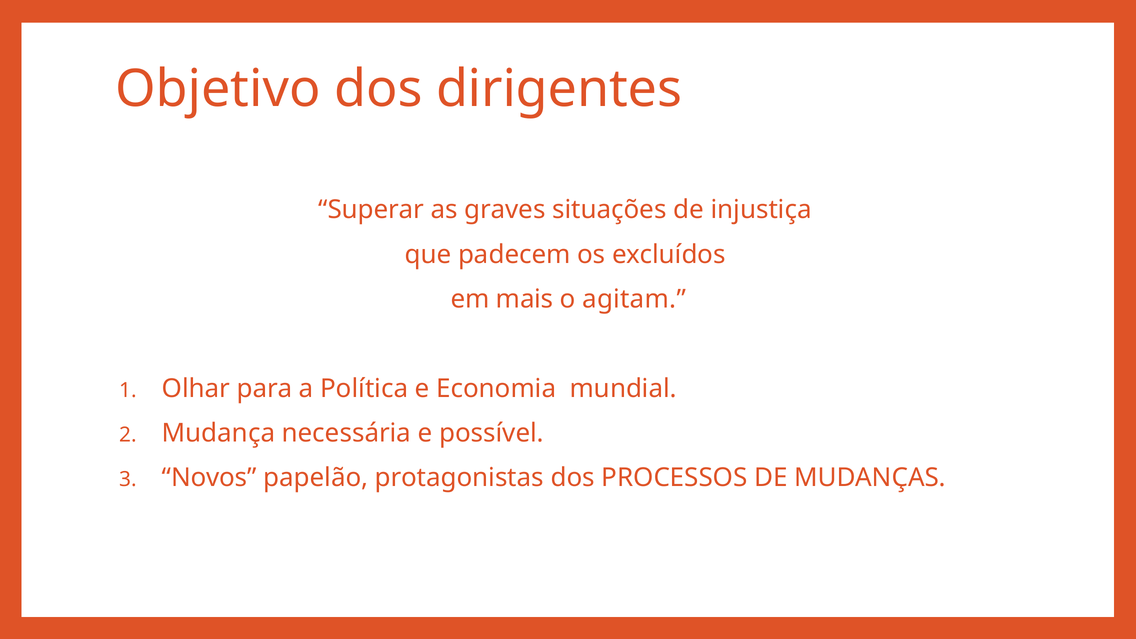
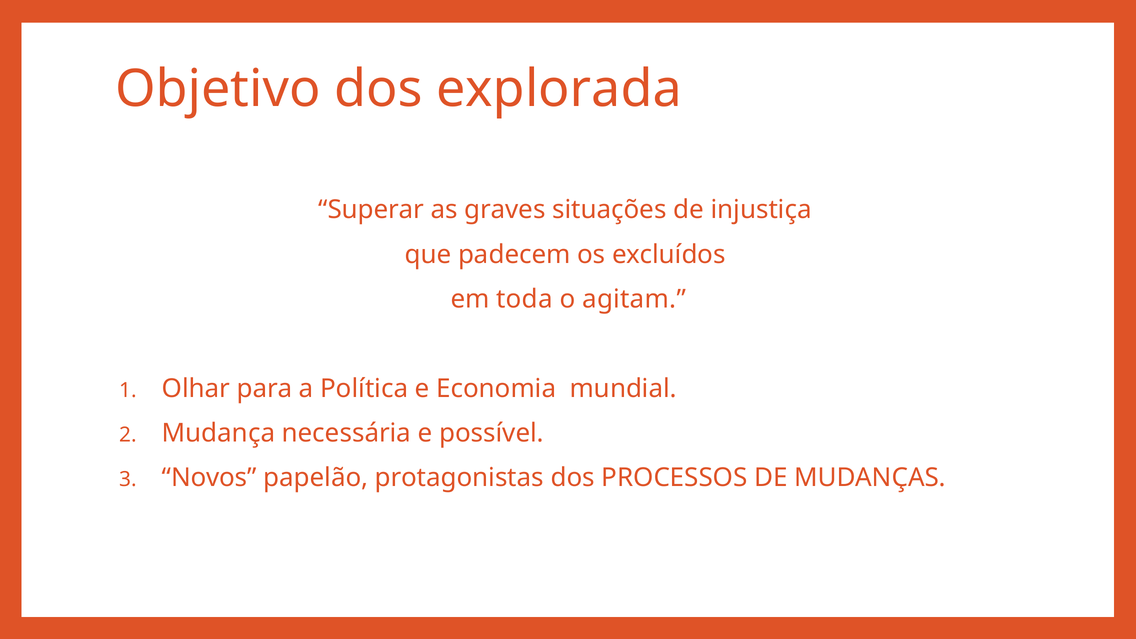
dirigentes: dirigentes -> explorada
mais: mais -> toda
